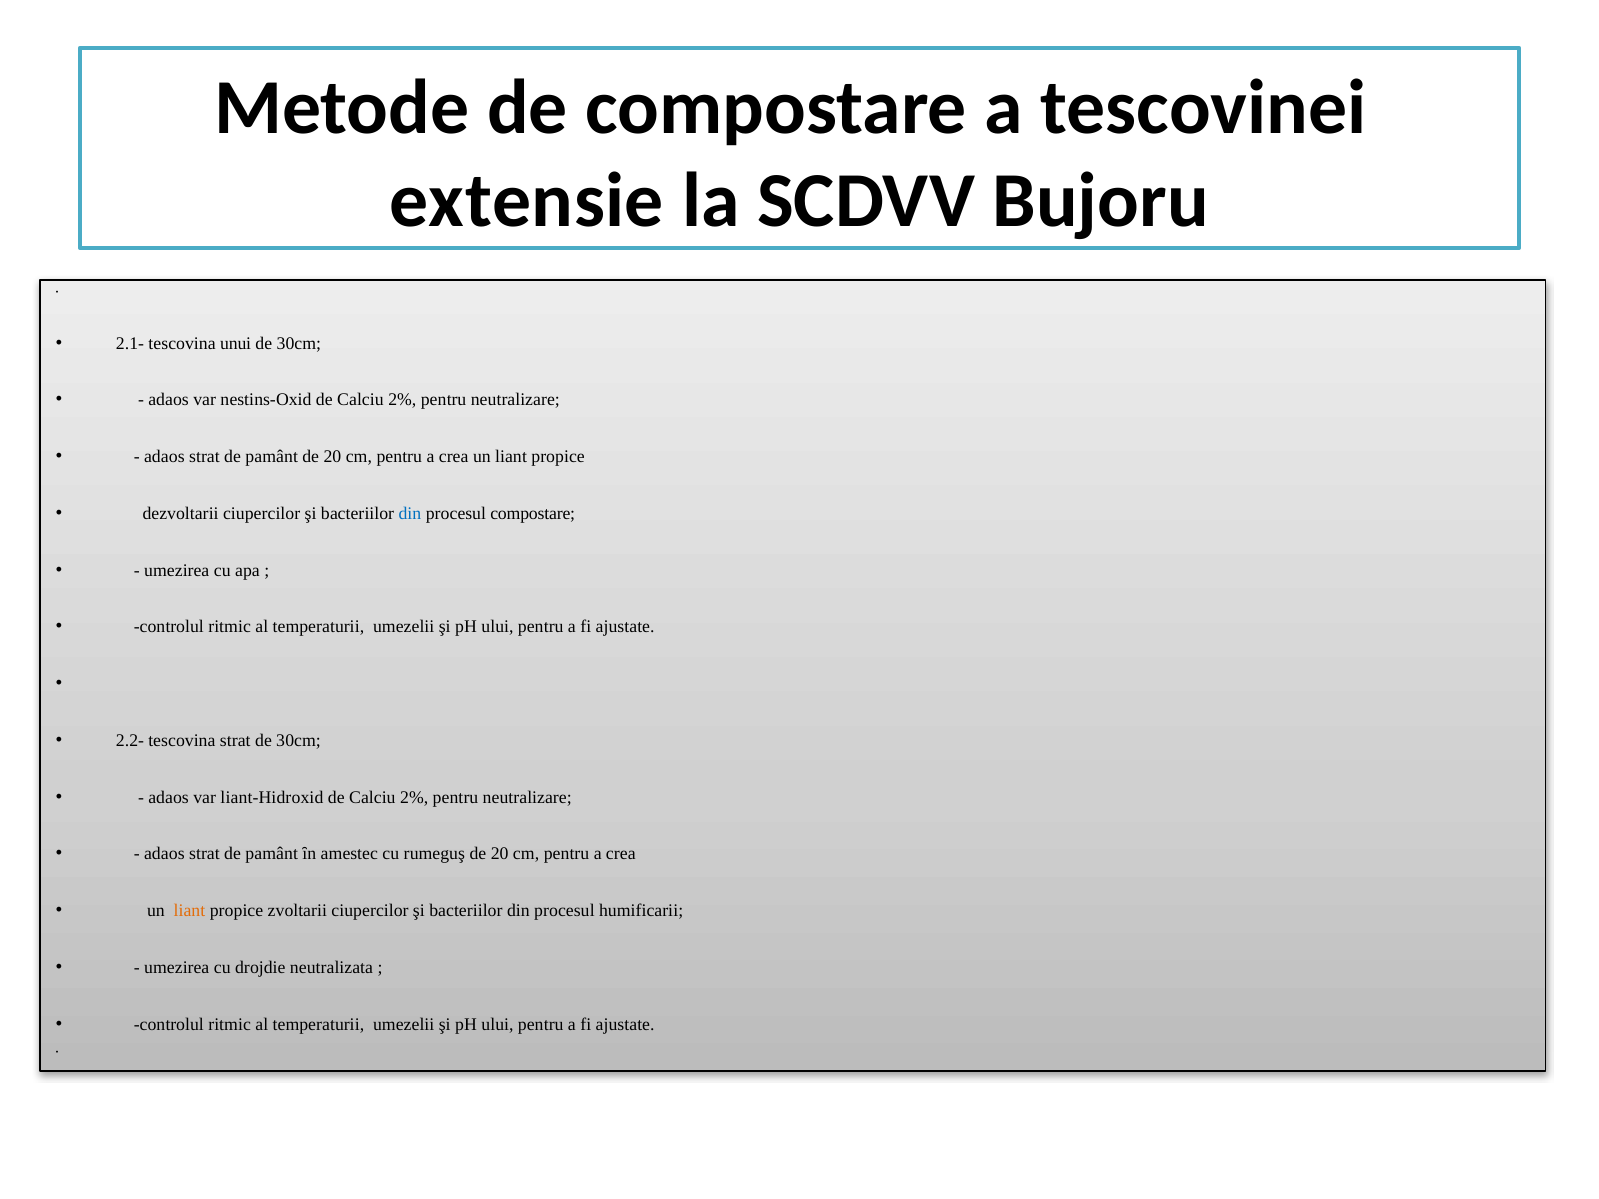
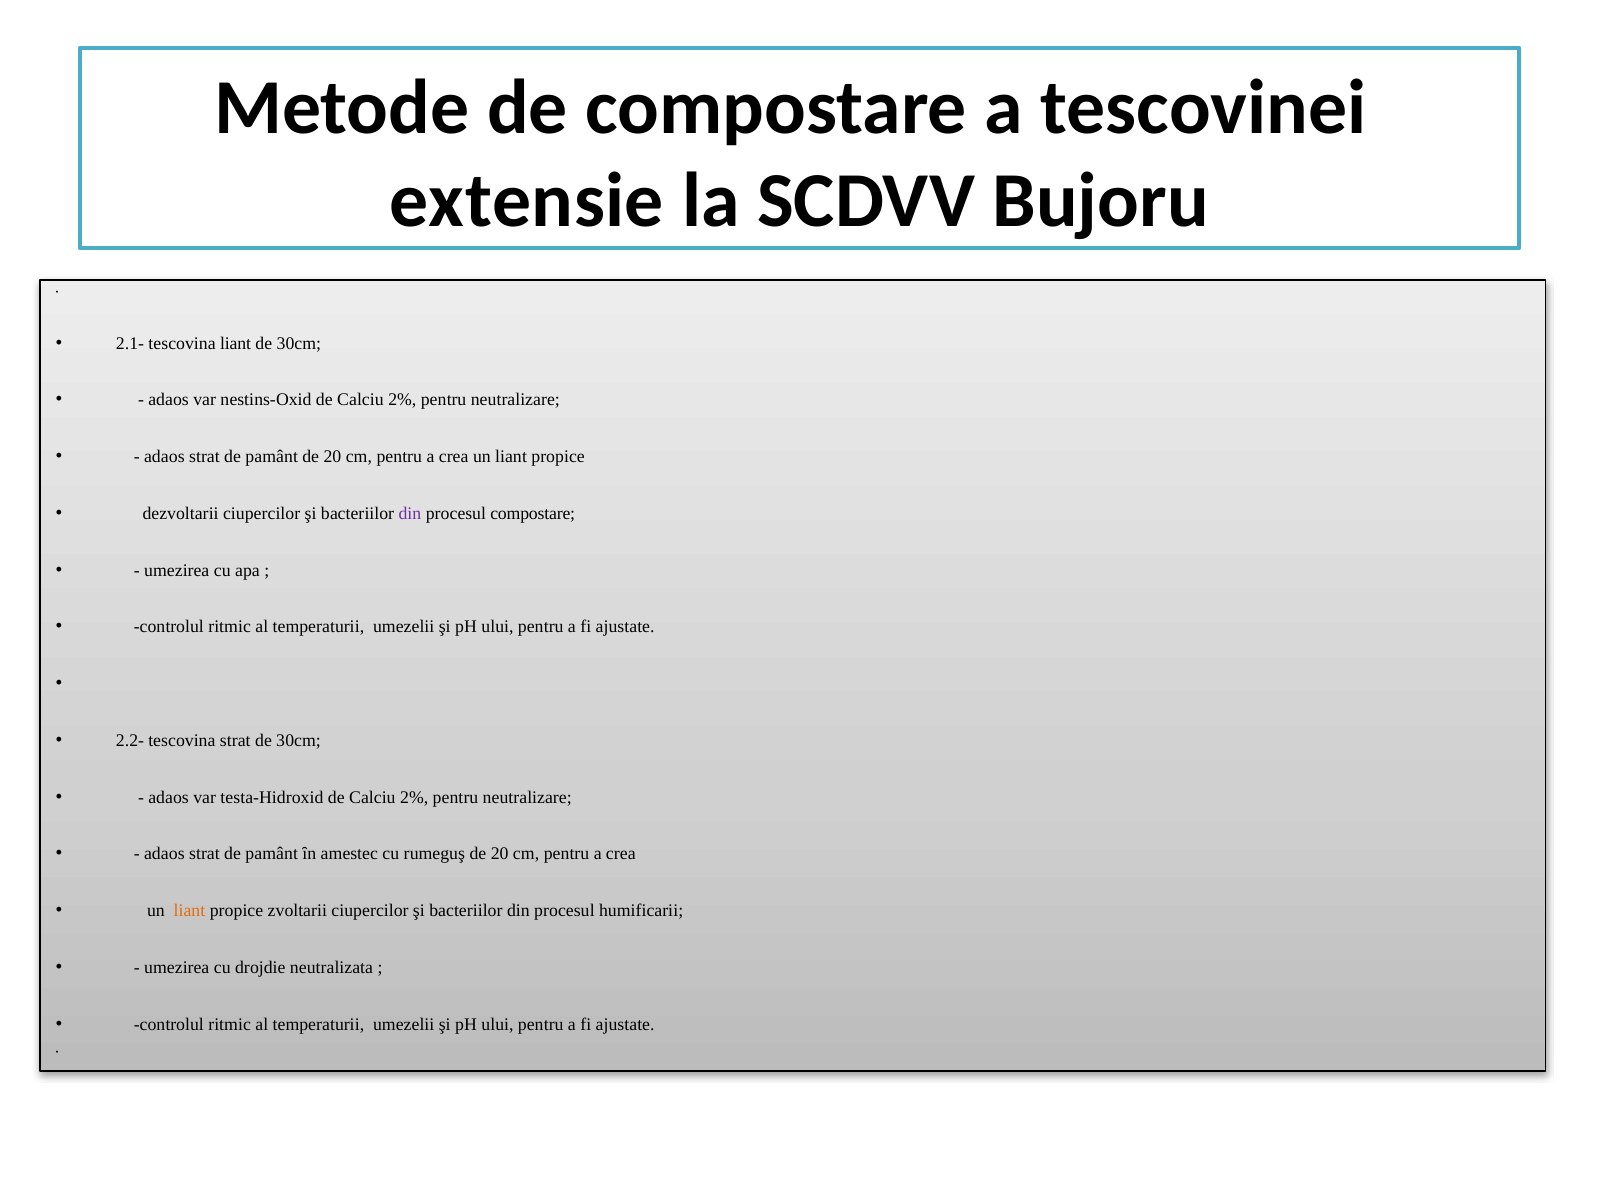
tescovina unui: unui -> liant
din at (410, 514) colour: blue -> purple
liant-Hidroxid: liant-Hidroxid -> testa-Hidroxid
